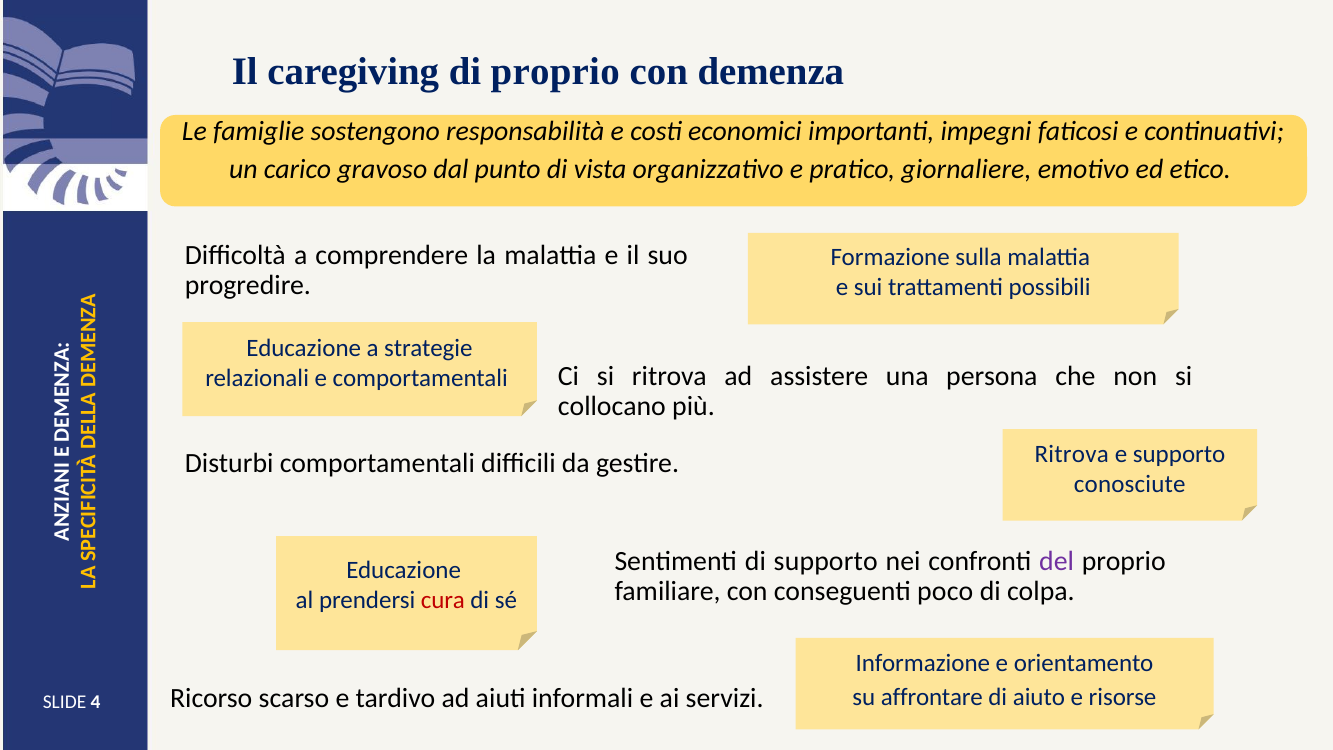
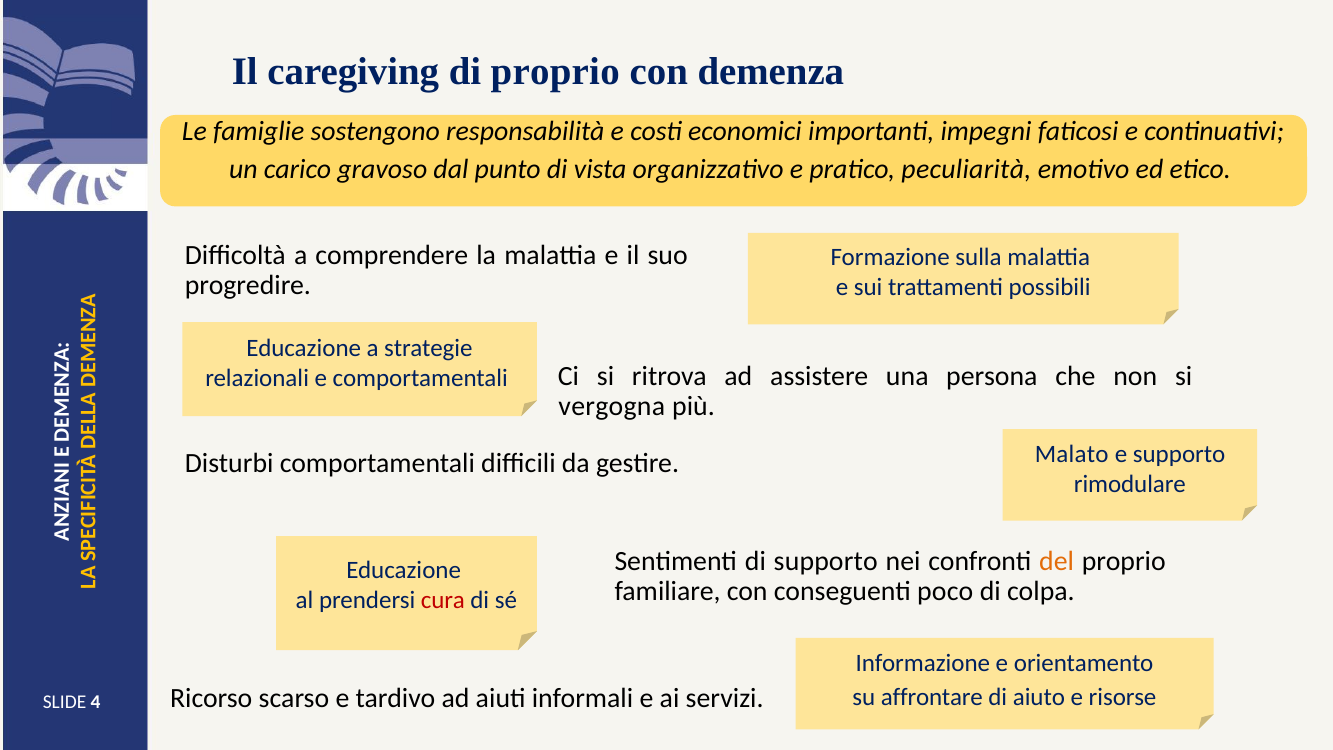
giornaliere: giornaliere -> peculiarità
collocano: collocano -> vergogna
Ritrova at (1072, 454): Ritrova -> Malato
conosciute: conosciute -> rimodulare
del colour: purple -> orange
